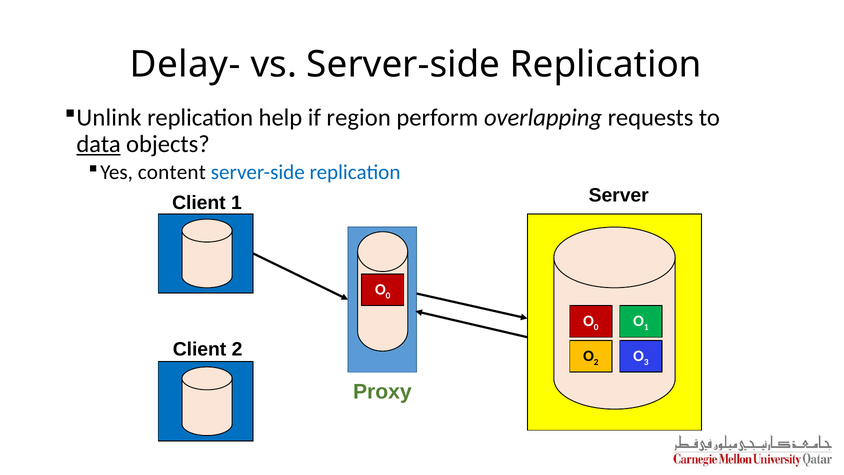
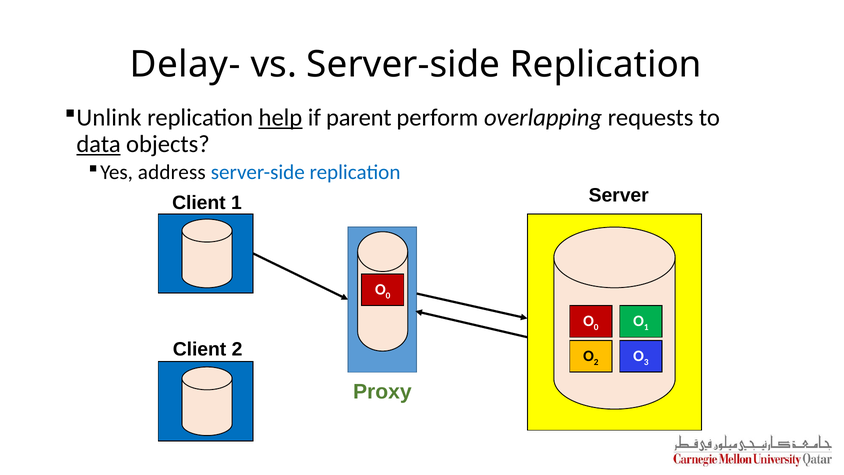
help underline: none -> present
region: region -> parent
content: content -> address
